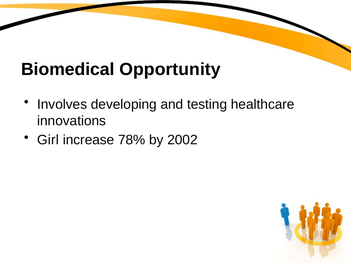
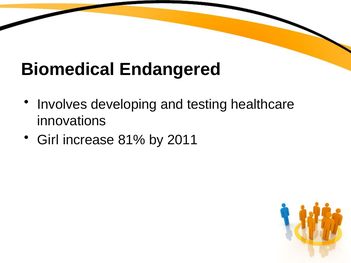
Opportunity: Opportunity -> Endangered
78%: 78% -> 81%
2002: 2002 -> 2011
